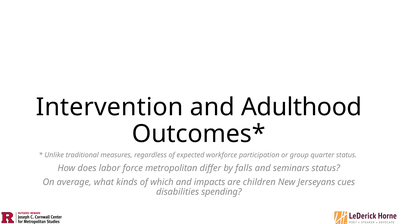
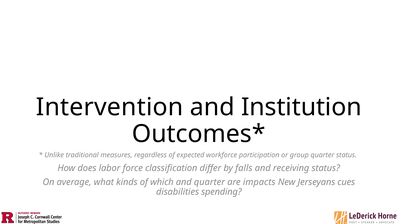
Adulthood: Adulthood -> Institution
metropolitan: metropolitan -> classification
seminars: seminars -> receiving
and impacts: impacts -> quarter
children: children -> impacts
